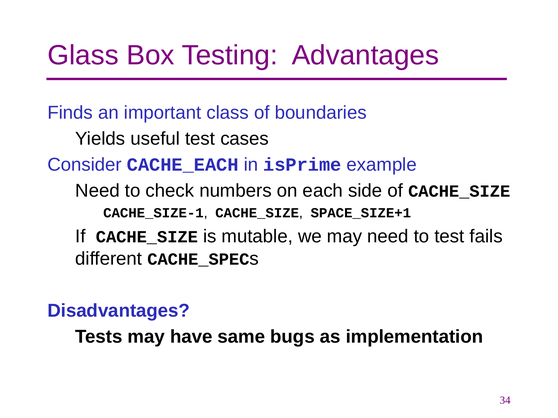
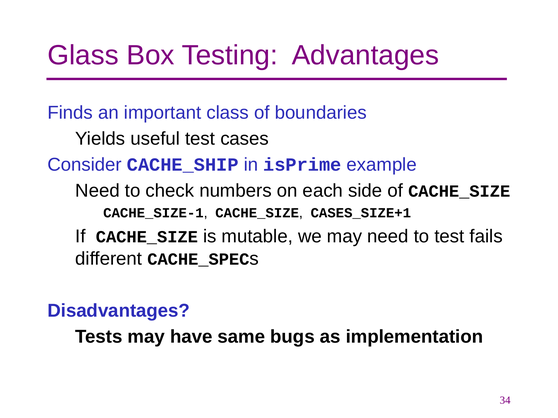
CACHE_EACH: CACHE_EACH -> CACHE_SHIP
SPACE_SIZE+1: SPACE_SIZE+1 -> CASES_SIZE+1
